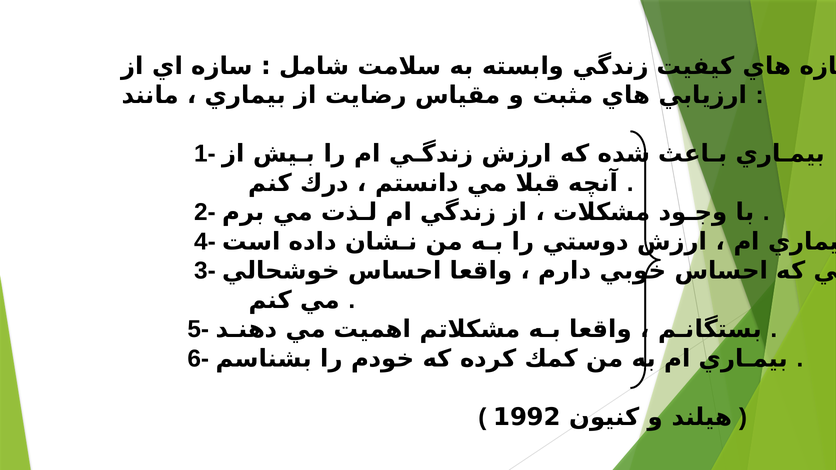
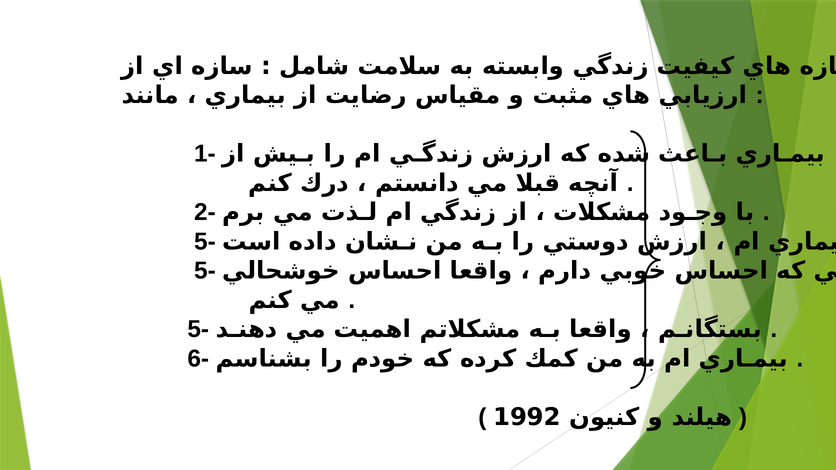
4- at (205, 242): 4- -> 5-
3- at (205, 271): 3- -> 5-
